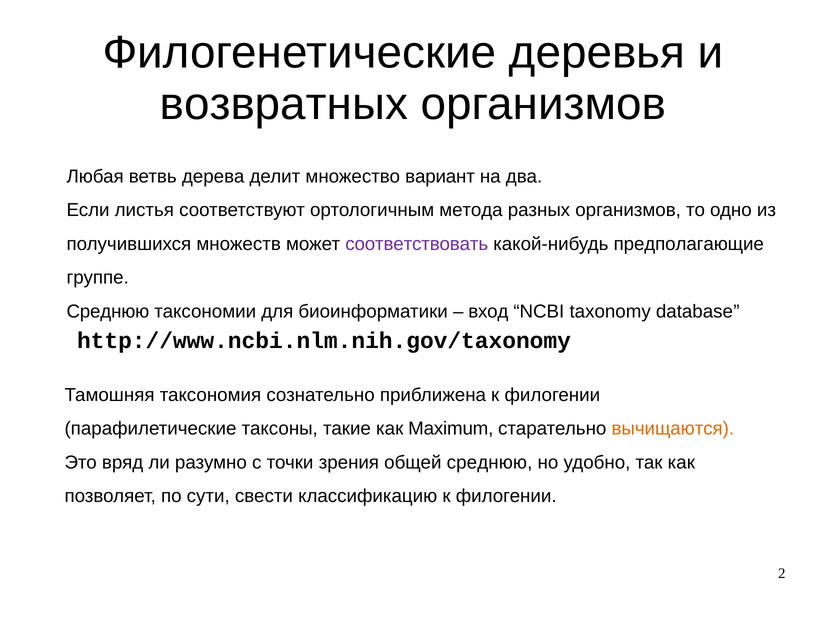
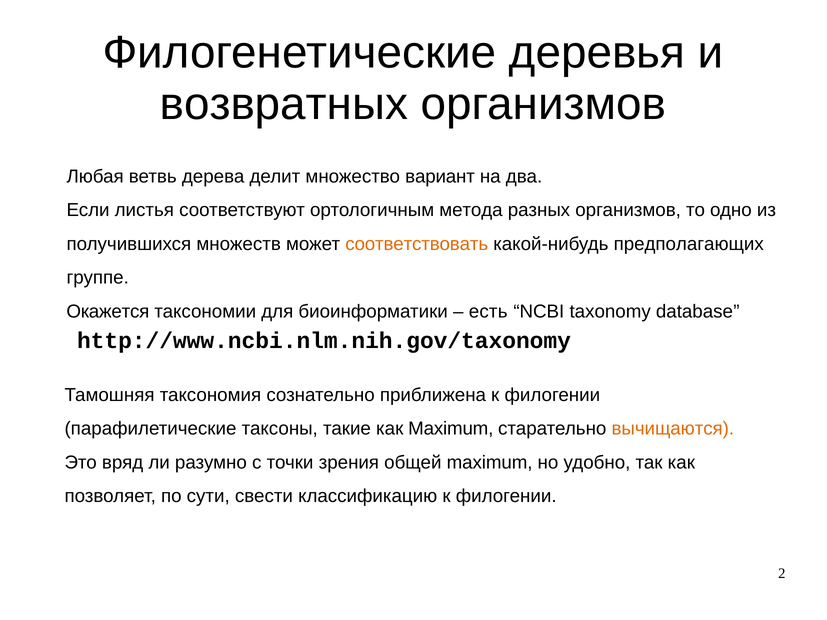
соответствовать colour: purple -> orange
предполагающие: предполагающие -> предполагающих
Среднюю at (108, 312): Среднюю -> Окажется
вход: вход -> есть
общей среднюю: среднюю -> maximum
